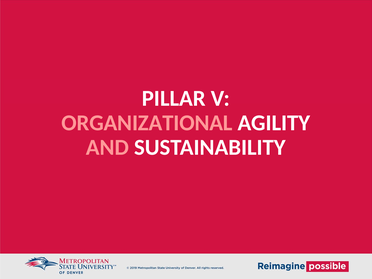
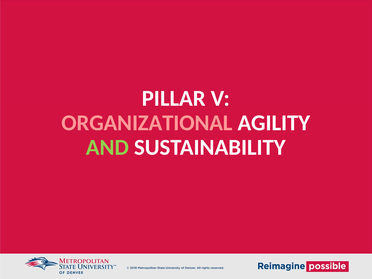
AND colour: pink -> light green
